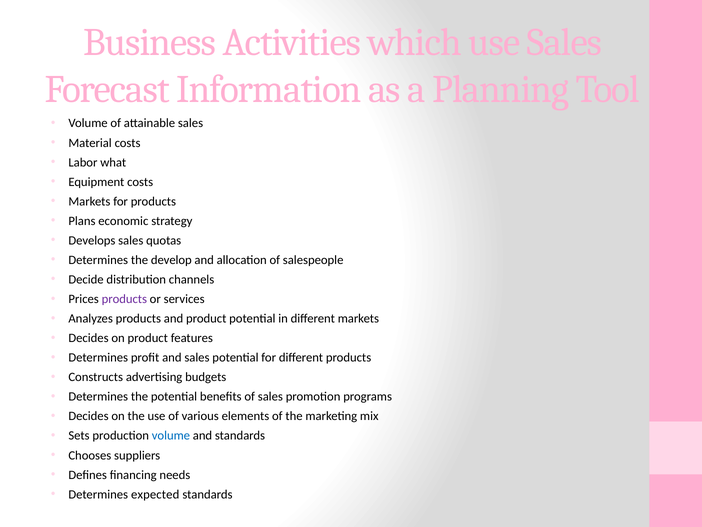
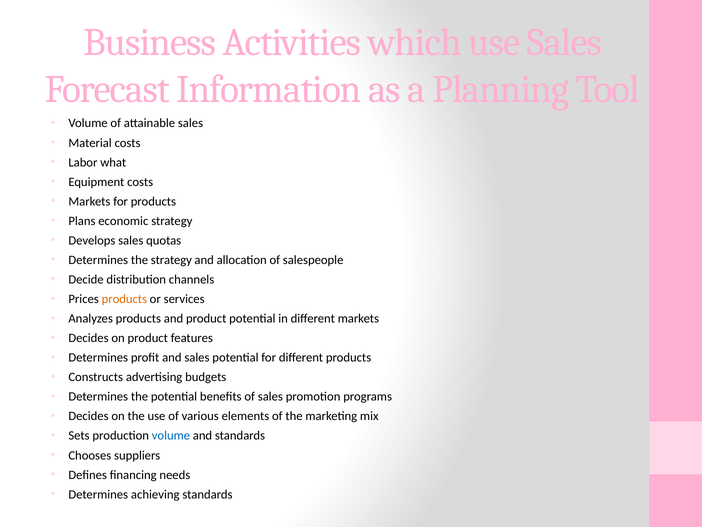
the develop: develop -> strategy
products at (124, 299) colour: purple -> orange
expected: expected -> achieving
